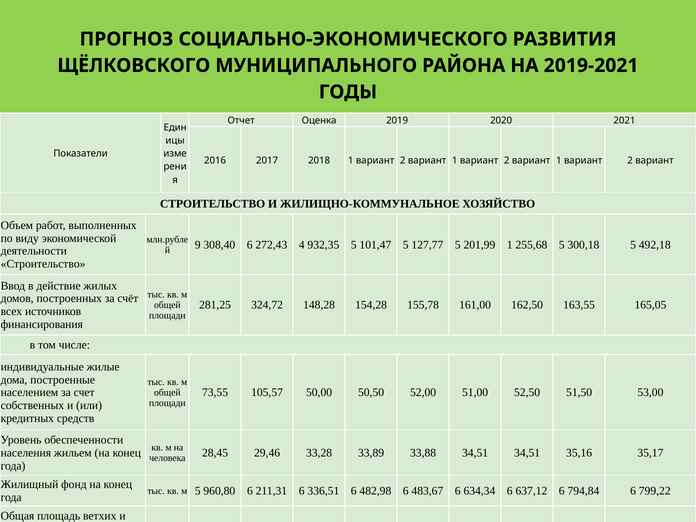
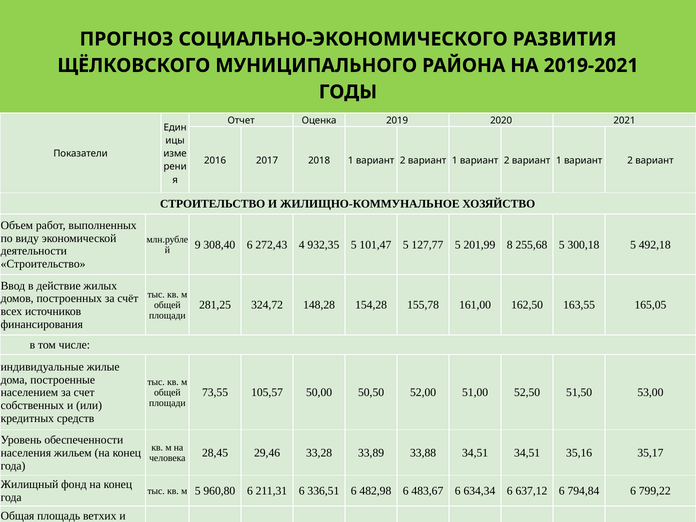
201,99 1: 1 -> 8
